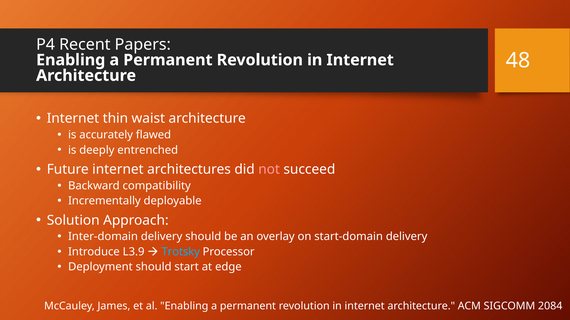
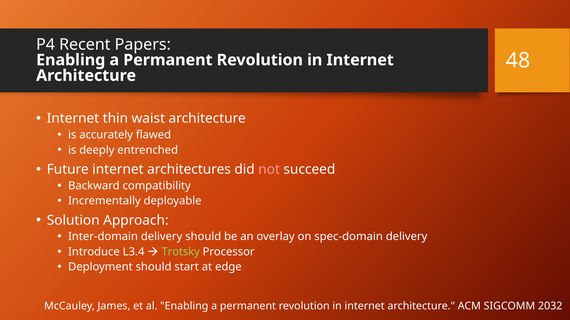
start-domain: start-domain -> spec-domain
L3.9: L3.9 -> L3.4
Trotsky colour: light blue -> light green
2084: 2084 -> 2032
